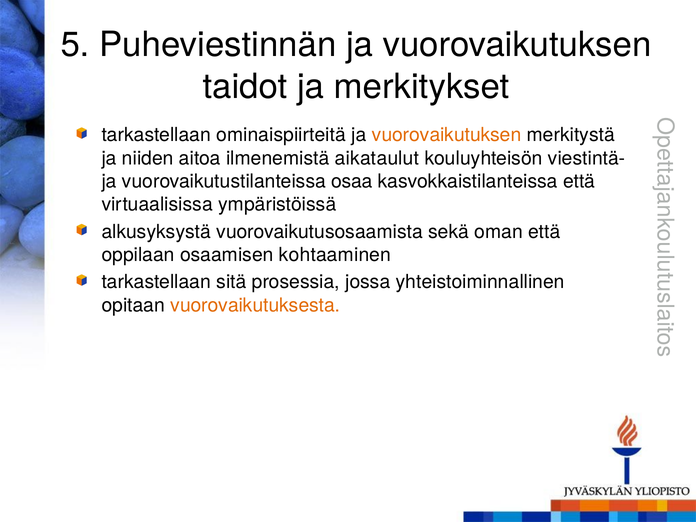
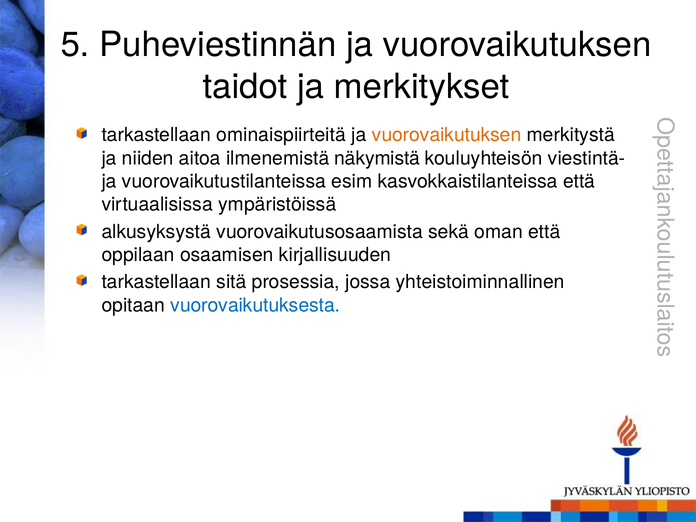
aikataulut: aikataulut -> näkymistä
osaa: osaa -> esim
kohtaaminen: kohtaaminen -> kirjallisuuden
vuorovaikutuksesta colour: orange -> blue
